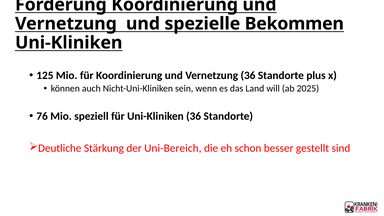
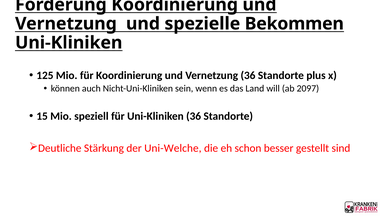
2025: 2025 -> 2097
76: 76 -> 15
Uni-Bereich: Uni-Bereich -> Uni-Welche
